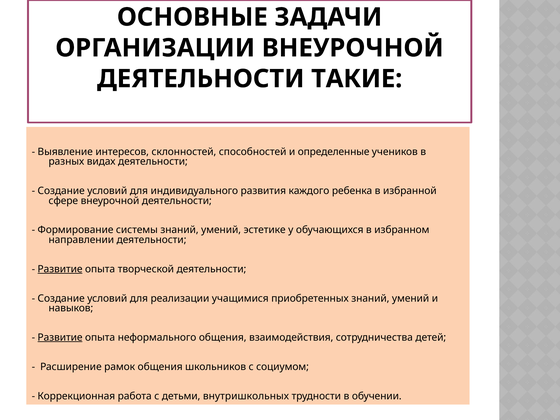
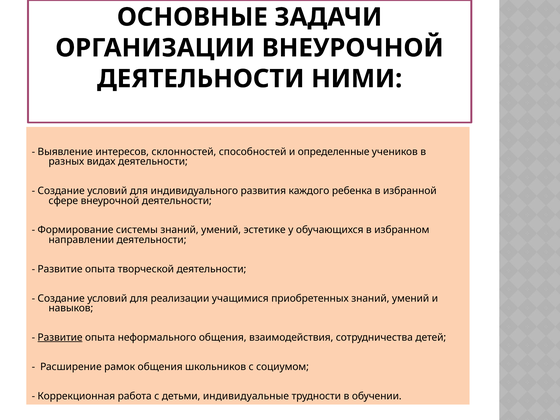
ТАКИЕ: ТАКИЕ -> НИМИ
Развитие at (60, 269) underline: present -> none
внутришкольных: внутришкольных -> индивидуальные
